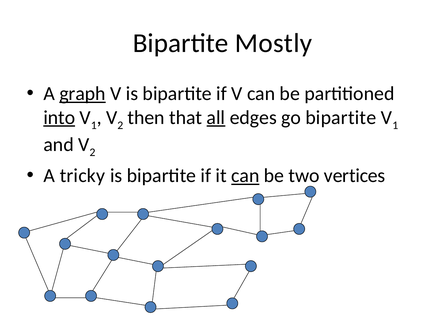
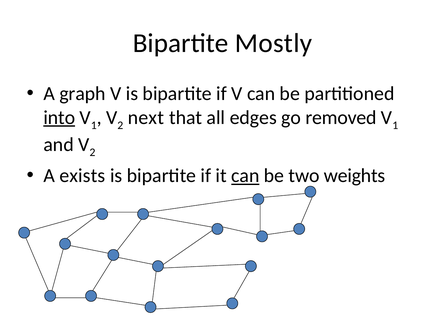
graph underline: present -> none
then: then -> next
all underline: present -> none
go bipartite: bipartite -> removed
tricky: tricky -> exists
vertices: vertices -> weights
